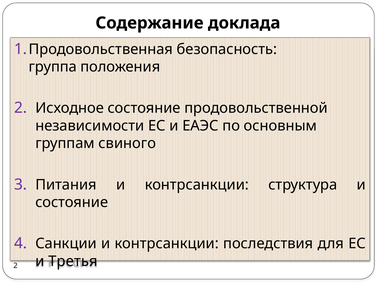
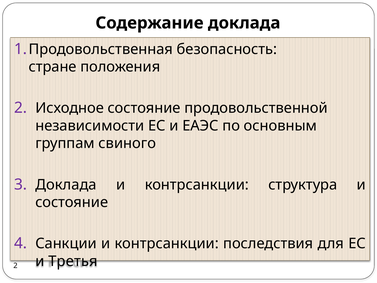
группа: группа -> стране
Питания at (66, 185): Питания -> Доклада
